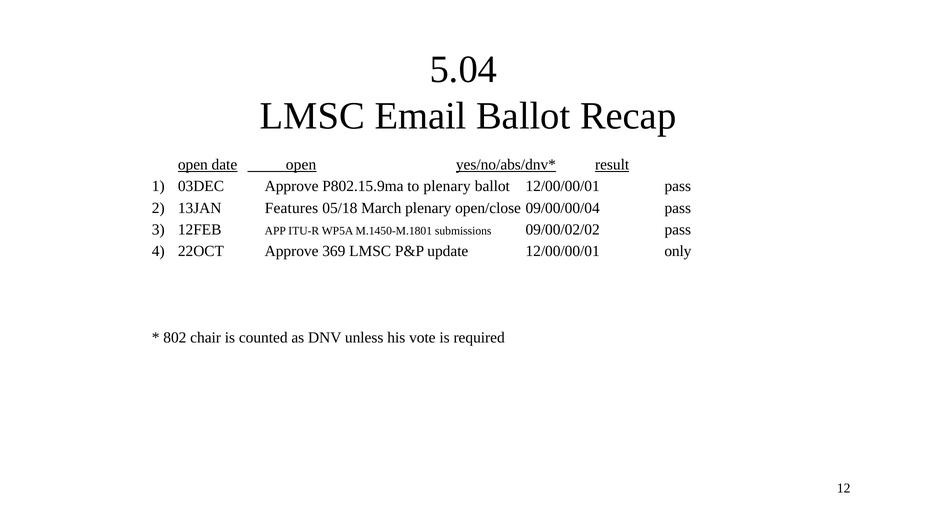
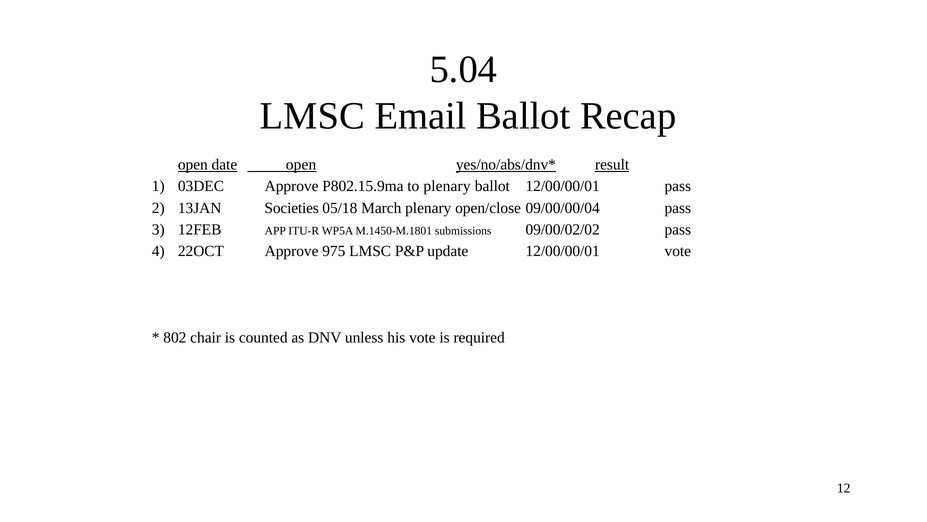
Features: Features -> Societies
369: 369 -> 975
12/00/00/01 only: only -> vote
